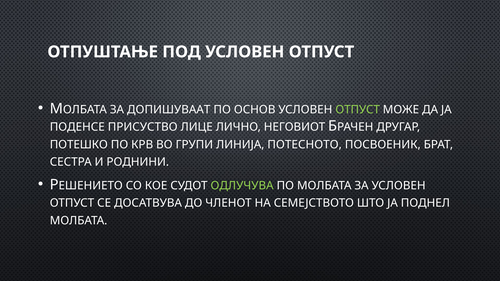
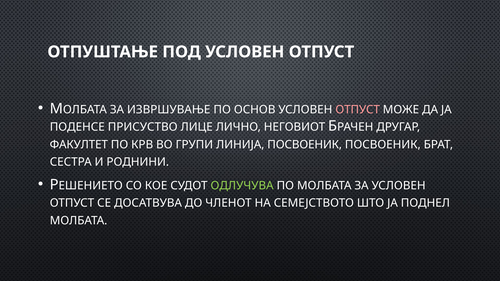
ДОПИШУВААТ: ДОПИШУВААТ -> ИЗВРШУВАЊЕ
ОТПУСТ at (358, 110) colour: light green -> pink
ПОТЕШКО: ПОТЕШКО -> ФАКУЛТЕТ
ЛИНИЈА ПОТЕСНОТО: ПОТЕСНОТО -> ПОСВОЕНИК
